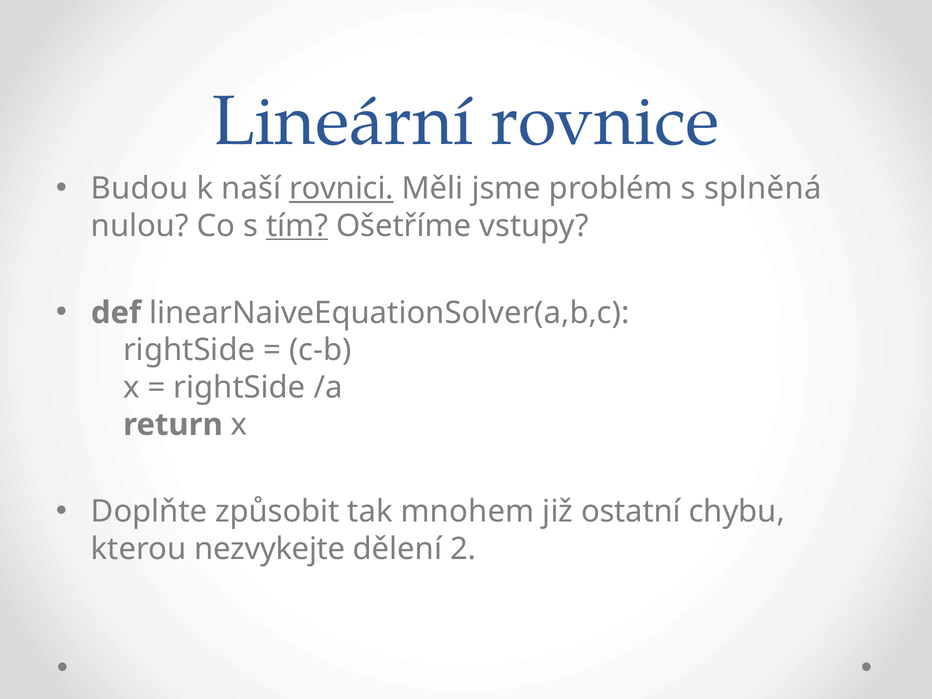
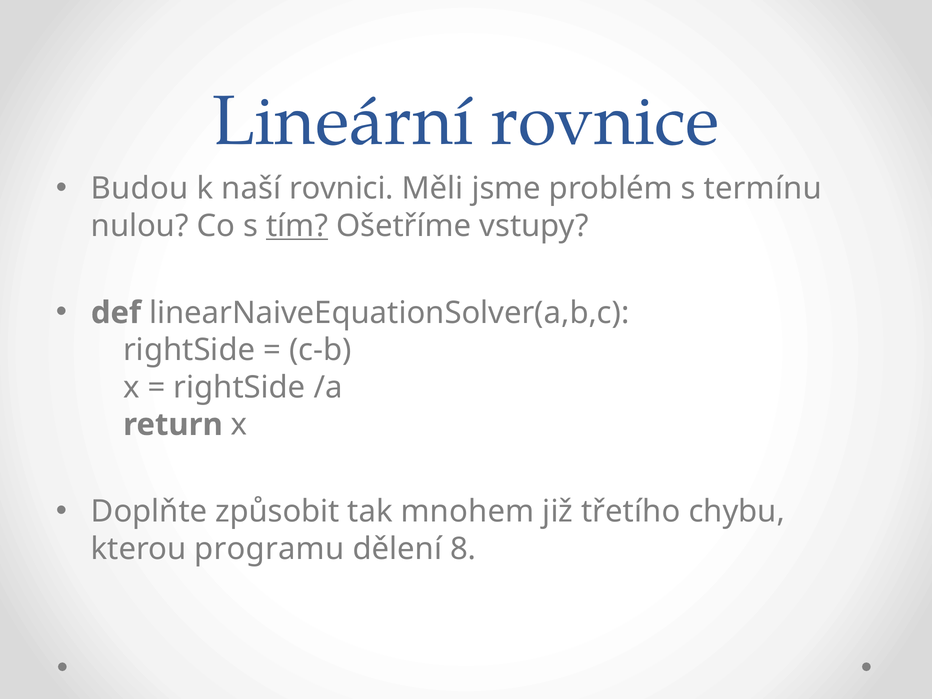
rovnici underline: present -> none
splněná: splněná -> termínu
ostatní: ostatní -> třetího
nezvykejte: nezvykejte -> programu
2: 2 -> 8
